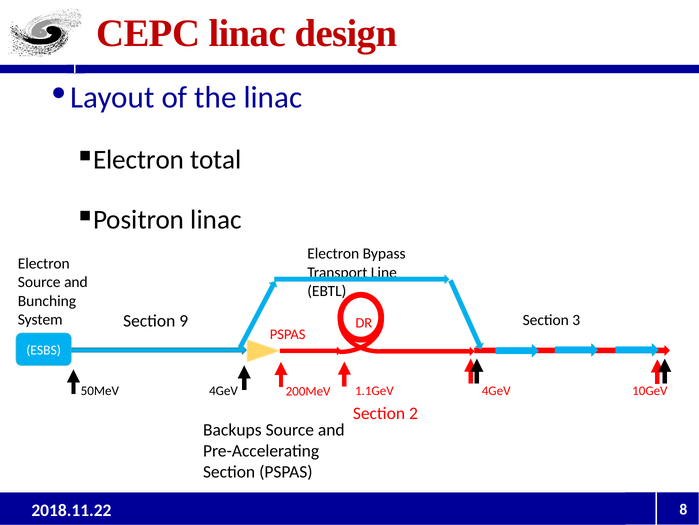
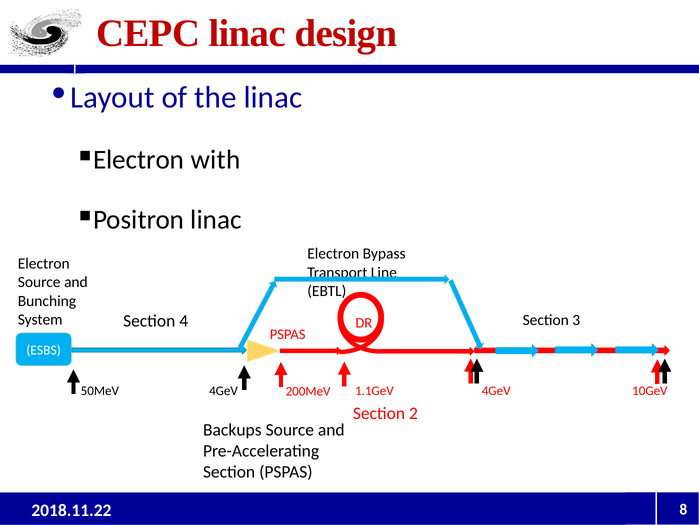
total: total -> with
9: 9 -> 4
